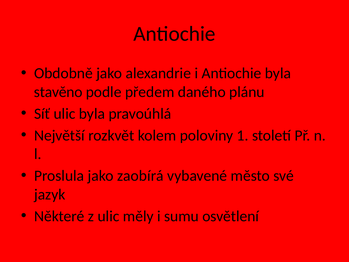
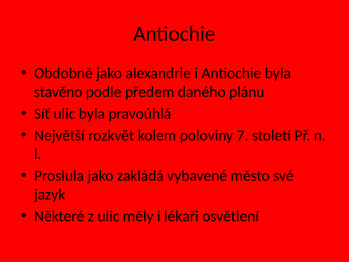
1: 1 -> 7
zaobírá: zaobírá -> zakládá
sumu: sumu -> lékaři
